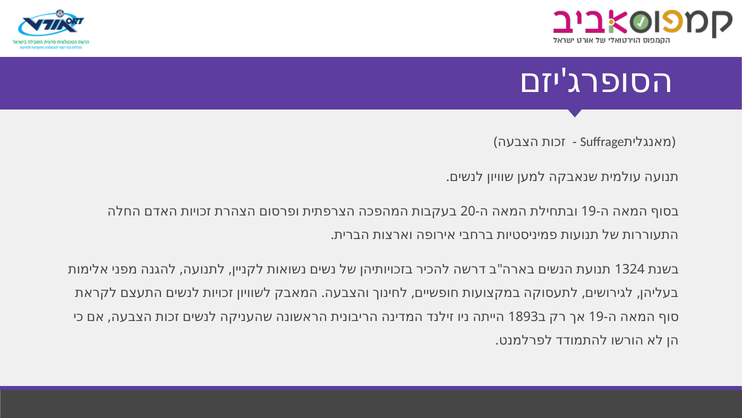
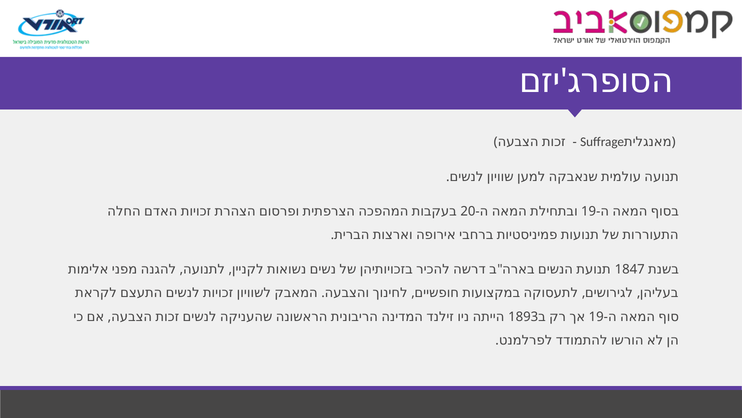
1324: 1324 -> 1847
